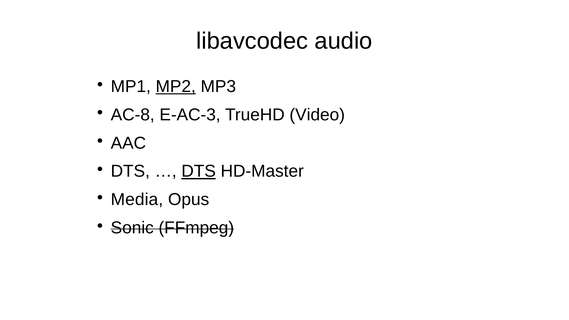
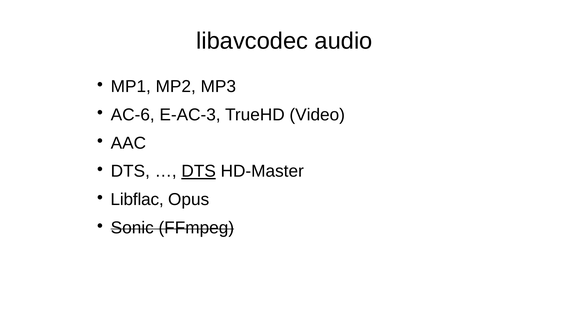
MP2 underline: present -> none
AC-8: AC-8 -> AC-6
Media: Media -> Libflac
